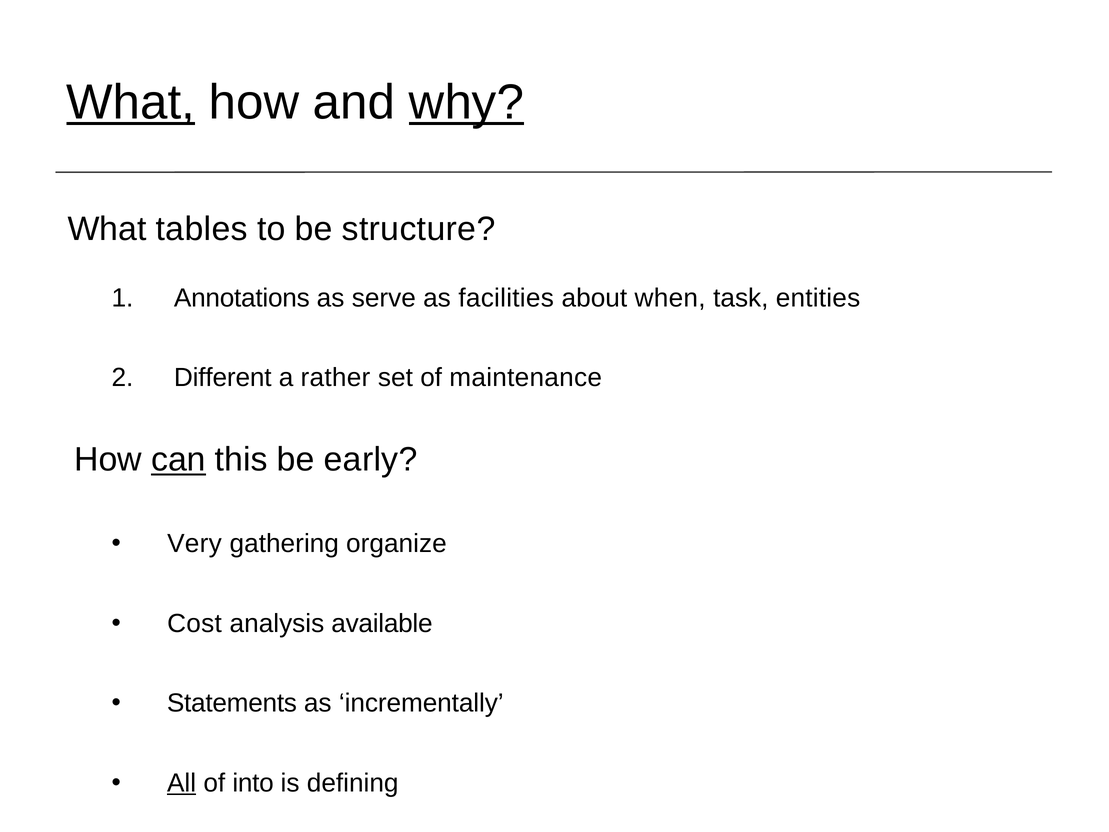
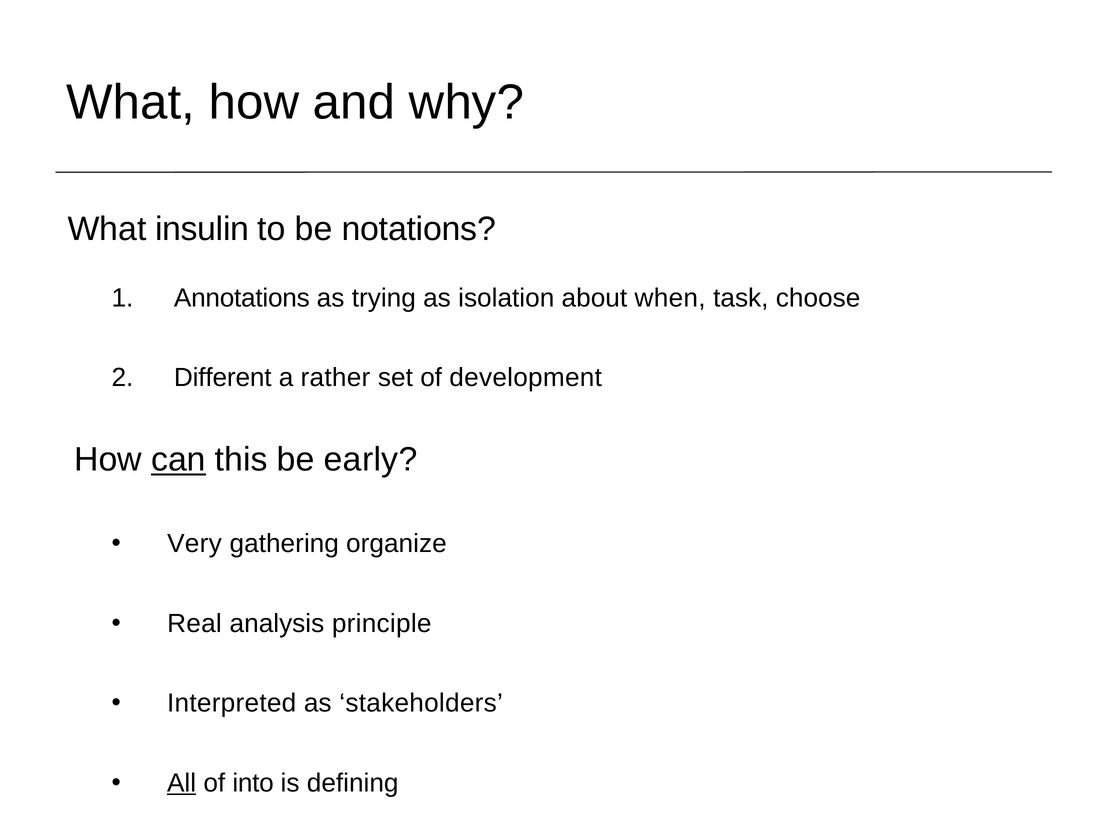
What at (131, 102) underline: present -> none
why underline: present -> none
tables: tables -> insulin
structure: structure -> notations
serve: serve -> trying
facilities: facilities -> isolation
entities: entities -> choose
maintenance: maintenance -> development
Cost: Cost -> Real
available: available -> principle
Statements: Statements -> Interpreted
incrementally: incrementally -> stakeholders
